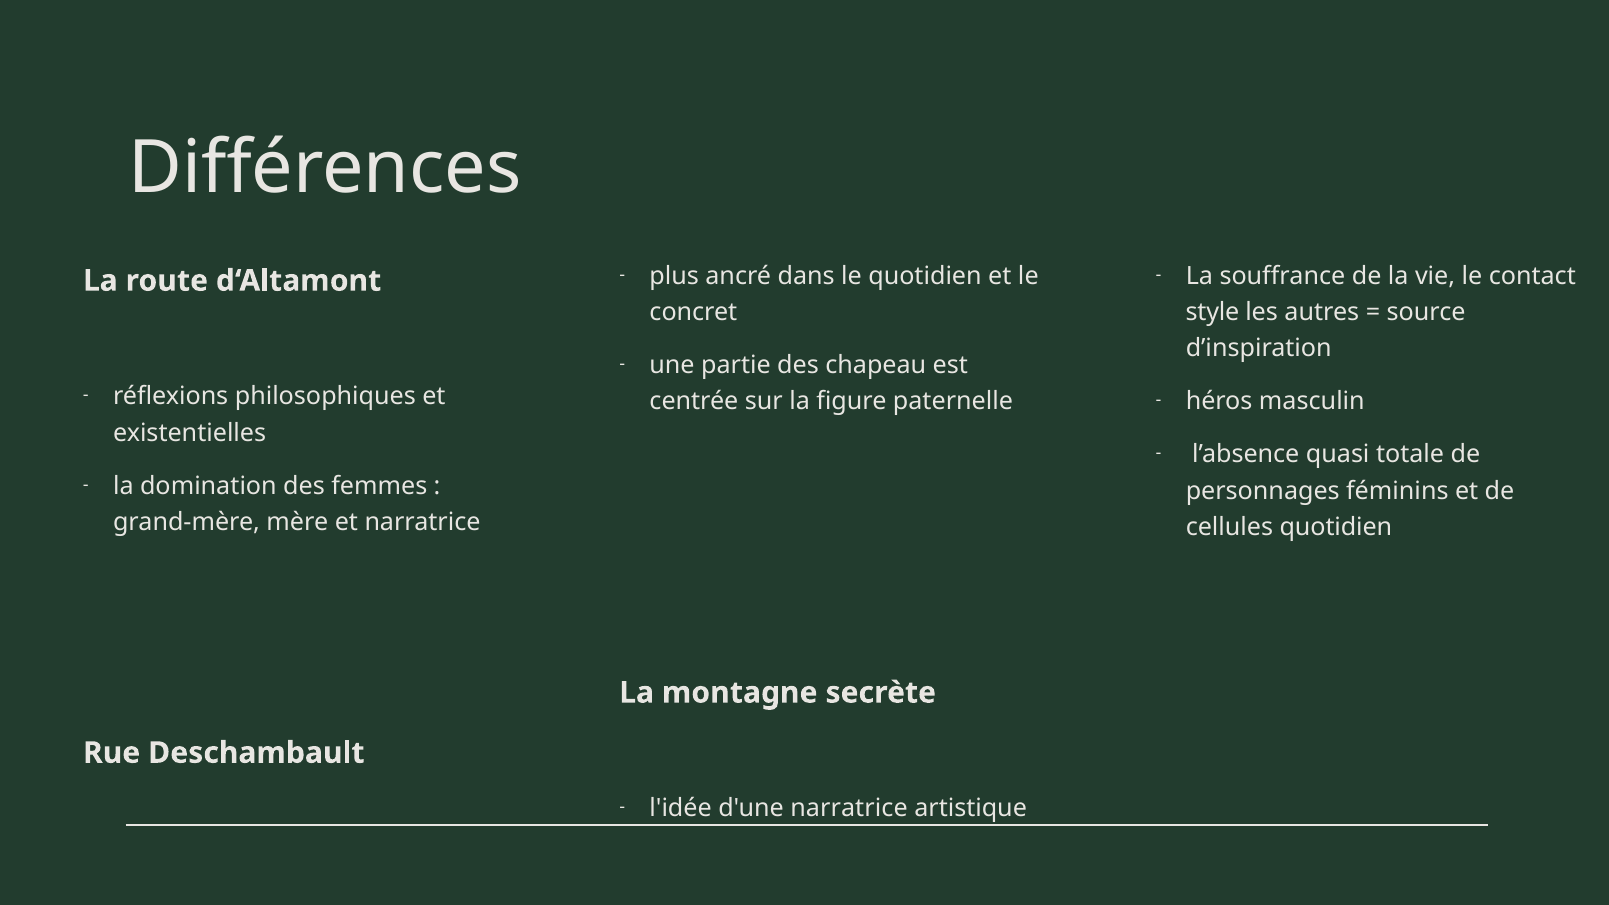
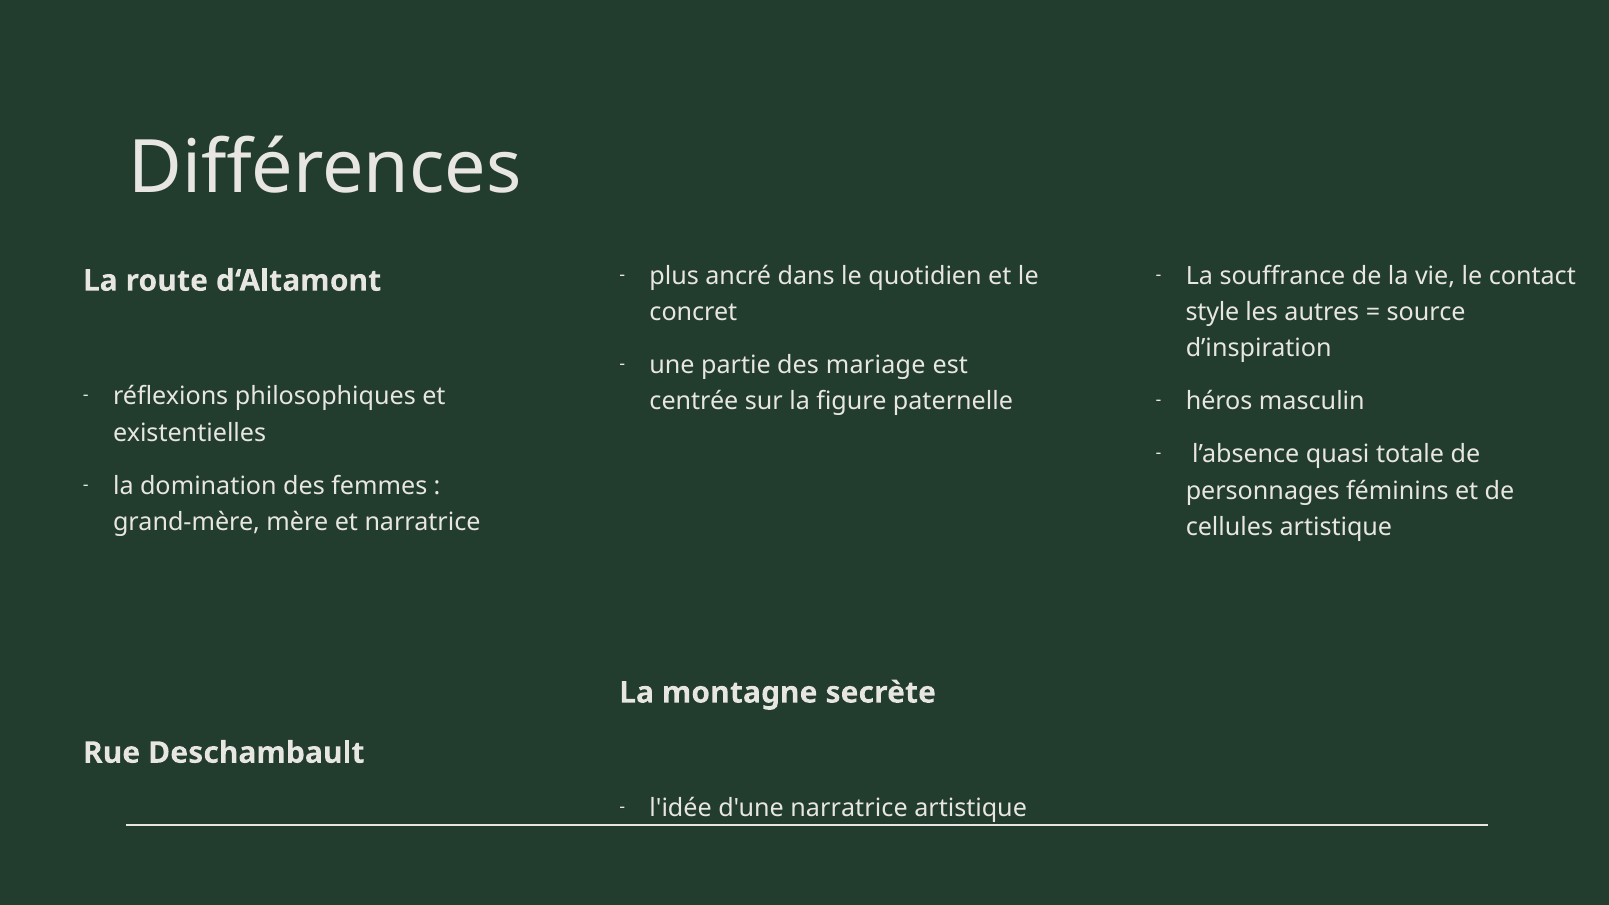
chapeau: chapeau -> mariage
cellules quotidien: quotidien -> artistique
